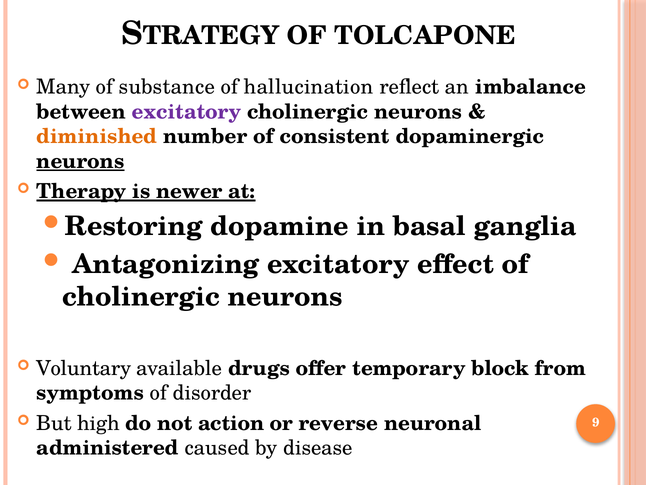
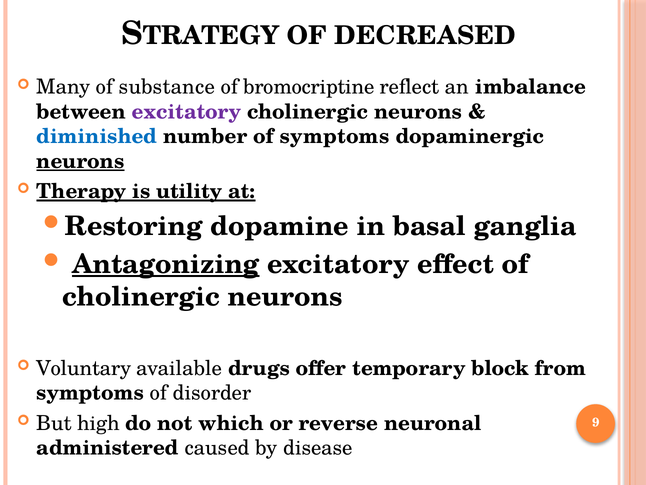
TOLCAPONE: TOLCAPONE -> DECREASED
hallucination: hallucination -> bromocriptine
diminished colour: orange -> blue
of consistent: consistent -> symptoms
newer: newer -> utility
Antagonizing underline: none -> present
action: action -> which
